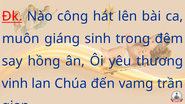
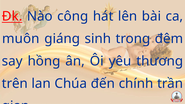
vịnh: vịnh -> trên
vamg: vamg -> chính
